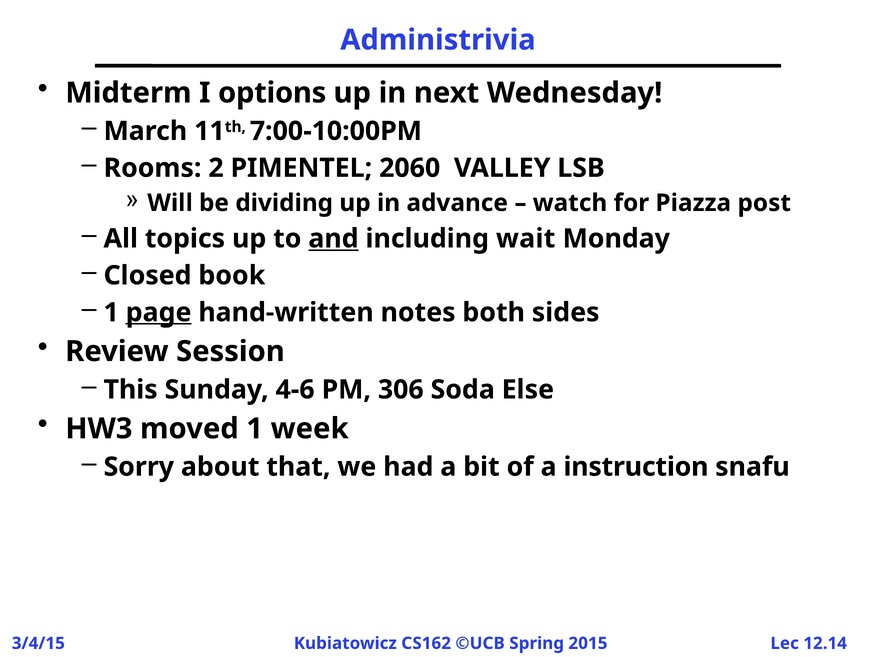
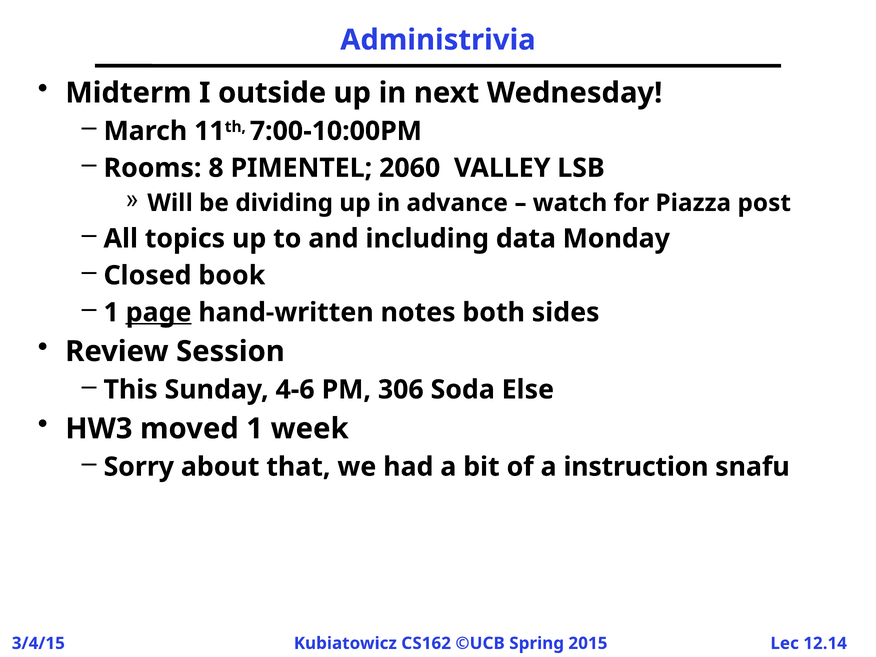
options: options -> outside
2: 2 -> 8
and underline: present -> none
wait: wait -> data
